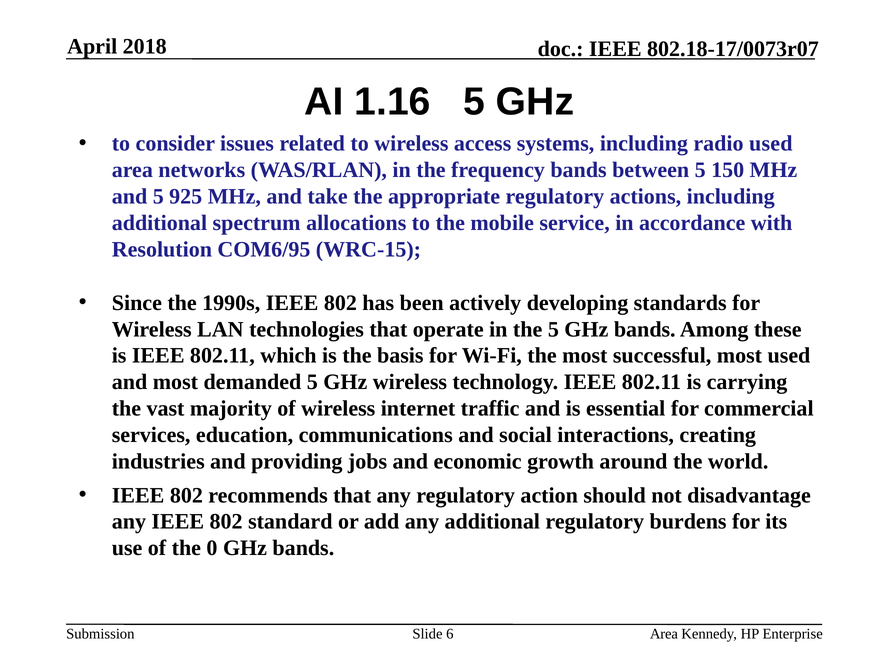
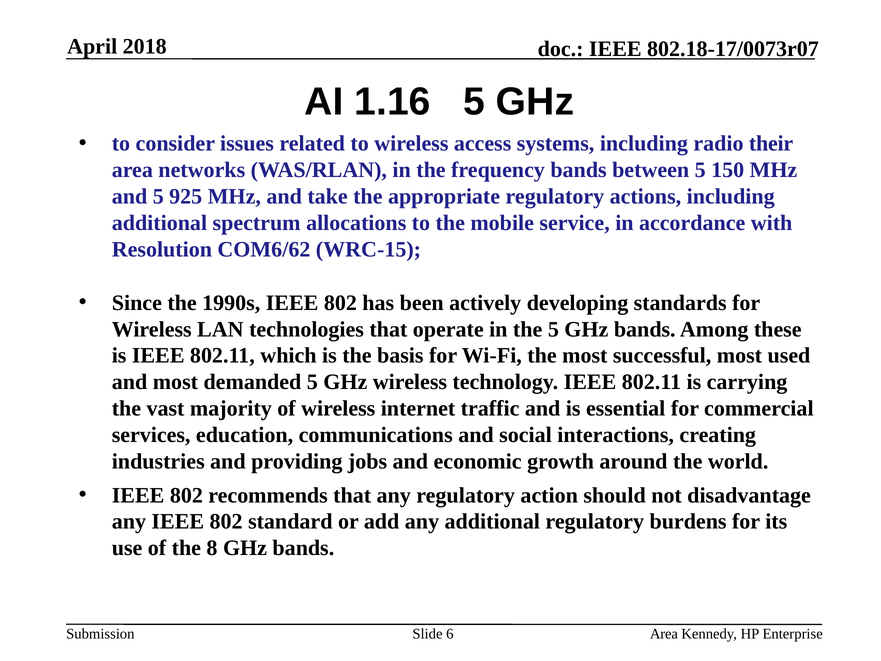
radio used: used -> their
COM6/95: COM6/95 -> COM6/62
0: 0 -> 8
